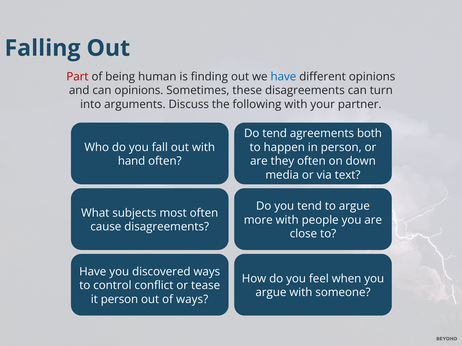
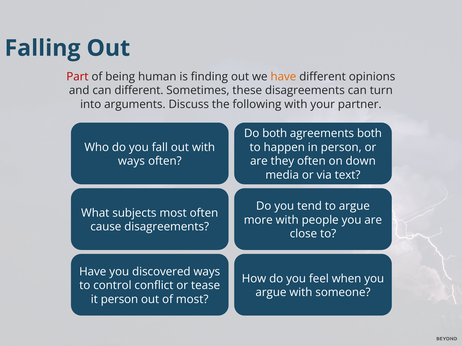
have at (283, 77) colour: blue -> orange
can opinions: opinions -> different
Do tend: tend -> both
hand at (132, 161): hand -> ways
of ways: ways -> most
